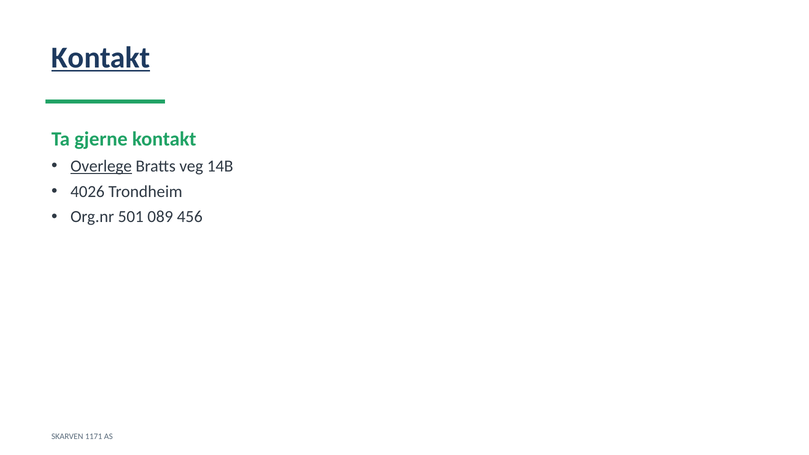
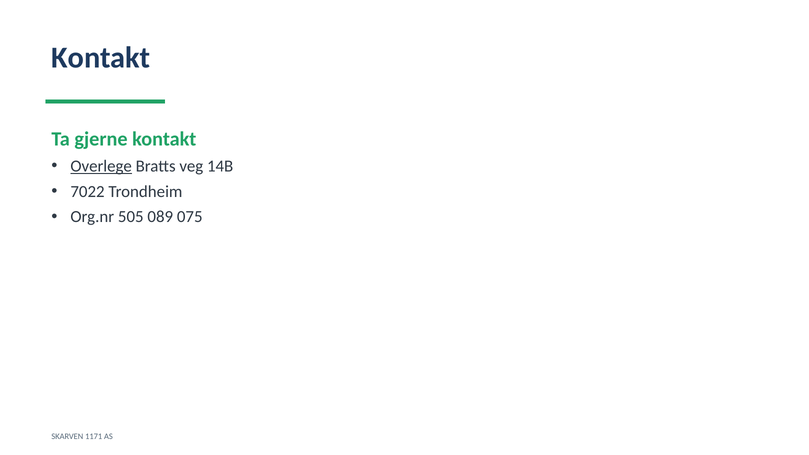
Kontakt at (101, 58) underline: present -> none
4026: 4026 -> 7022
501: 501 -> 505
456: 456 -> 075
